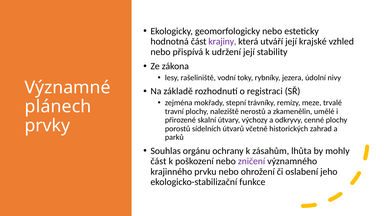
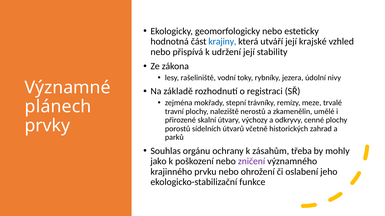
krajiny colour: purple -> blue
lhůta: lhůta -> třeba
část at (158, 162): část -> jako
